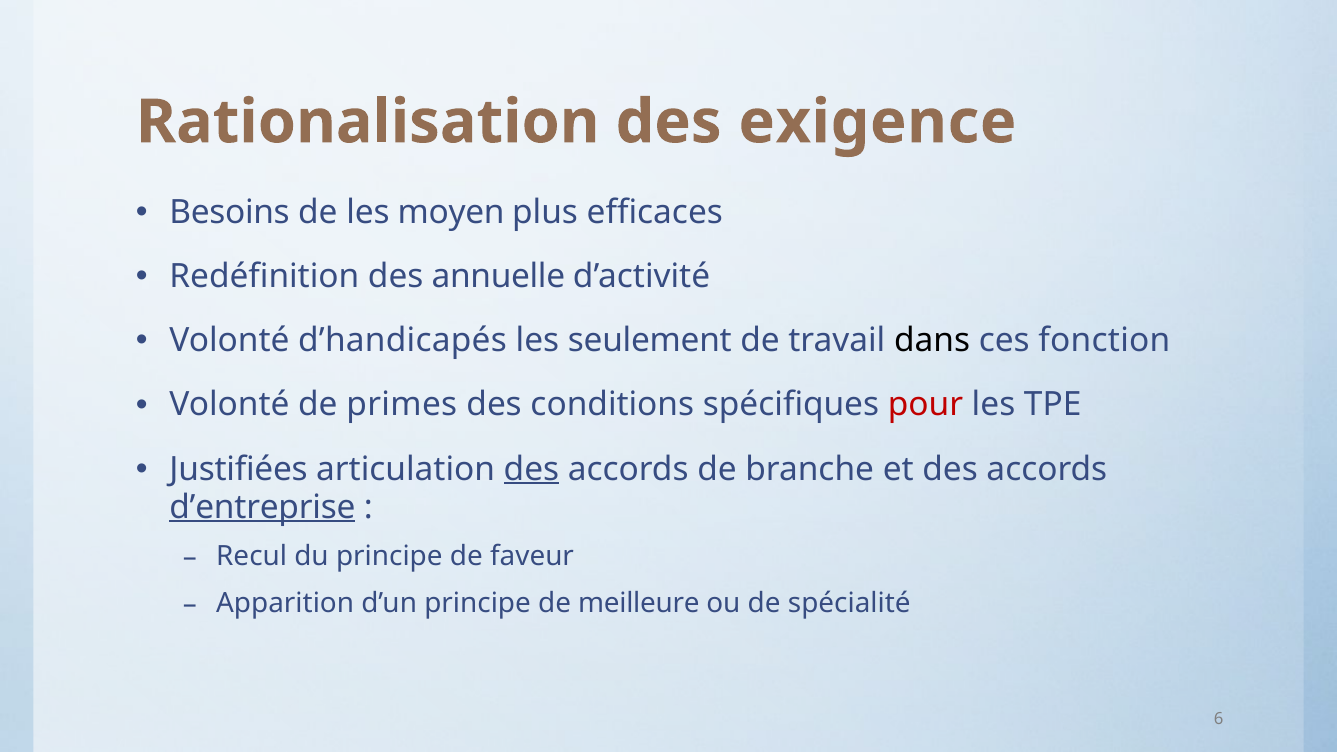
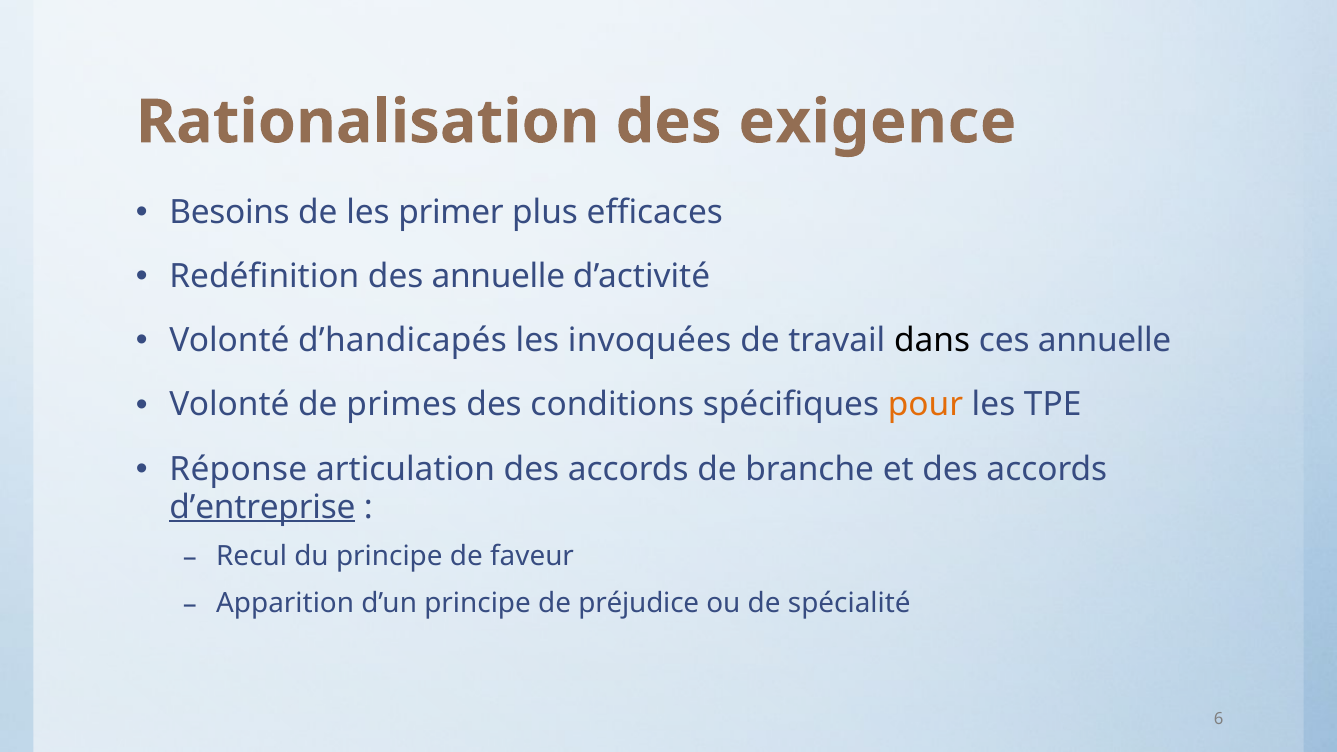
moyen: moyen -> primer
seulement: seulement -> invoquées
ces fonction: fonction -> annuelle
pour colour: red -> orange
Justifiées: Justifiées -> Réponse
des at (531, 469) underline: present -> none
meilleure: meilleure -> préjudice
